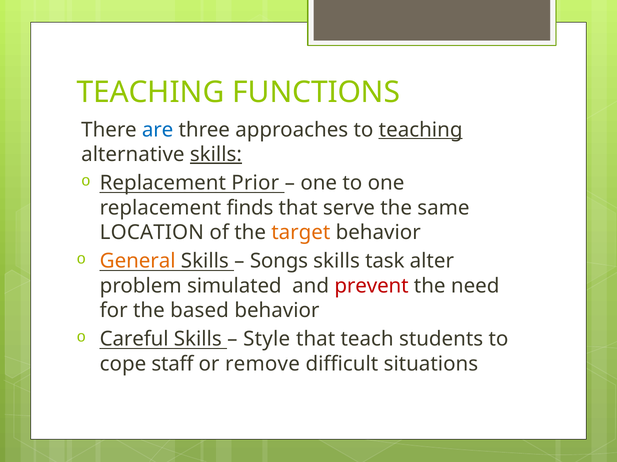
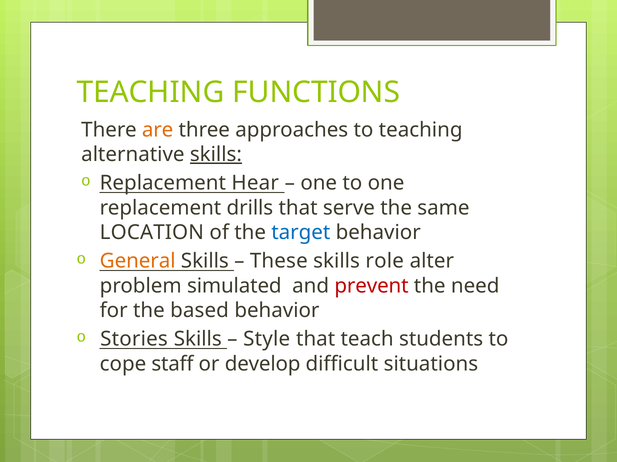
are colour: blue -> orange
teaching at (421, 130) underline: present -> none
Prior: Prior -> Hear
finds: finds -> drills
target colour: orange -> blue
Songs: Songs -> These
task: task -> role
Careful: Careful -> Stories
remove: remove -> develop
